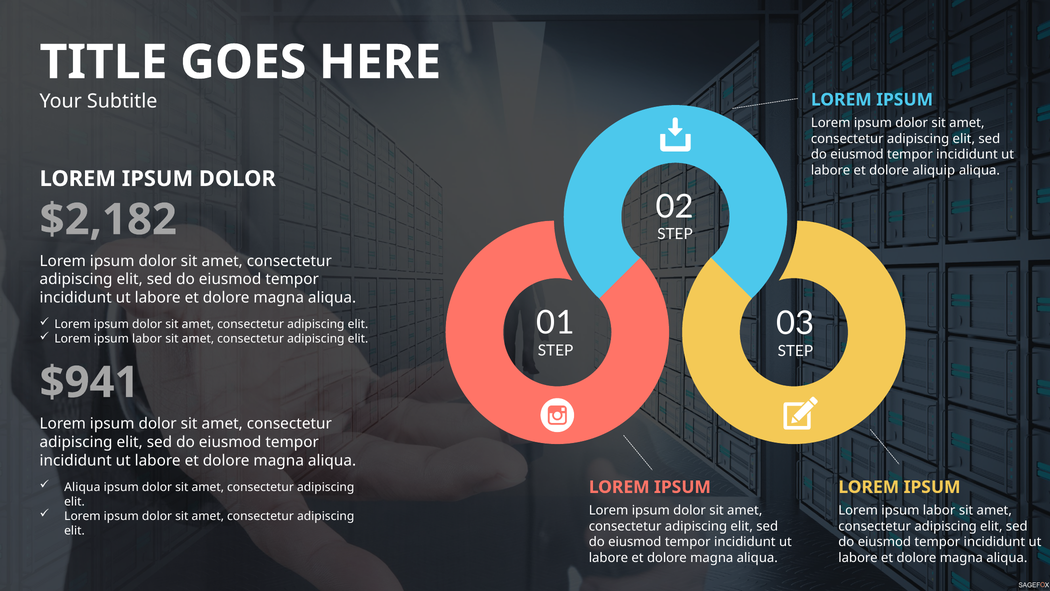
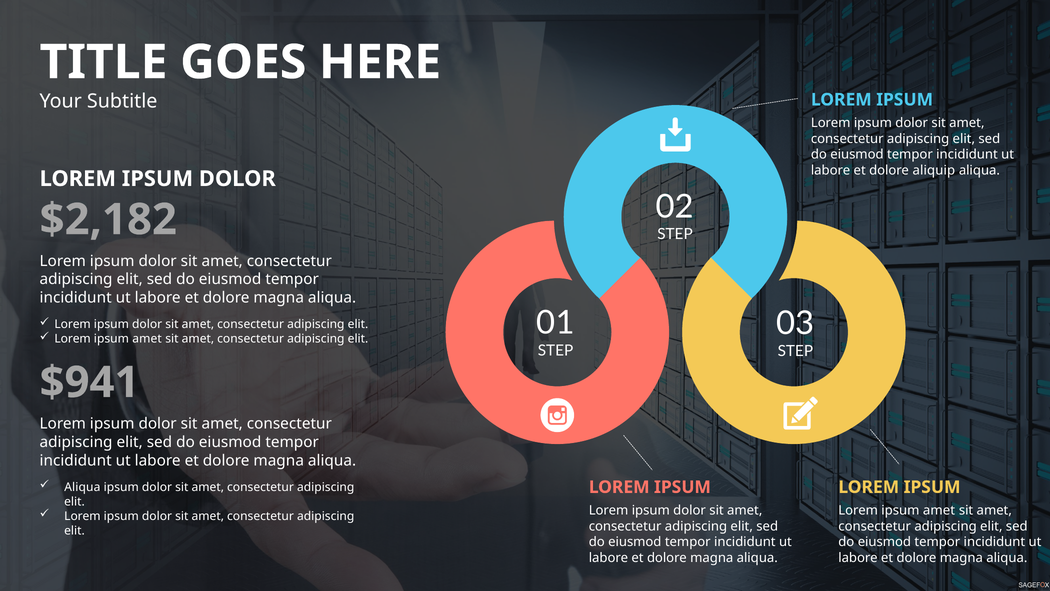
labor at (147, 339): labor -> amet
labor at (939, 510): labor -> amet
